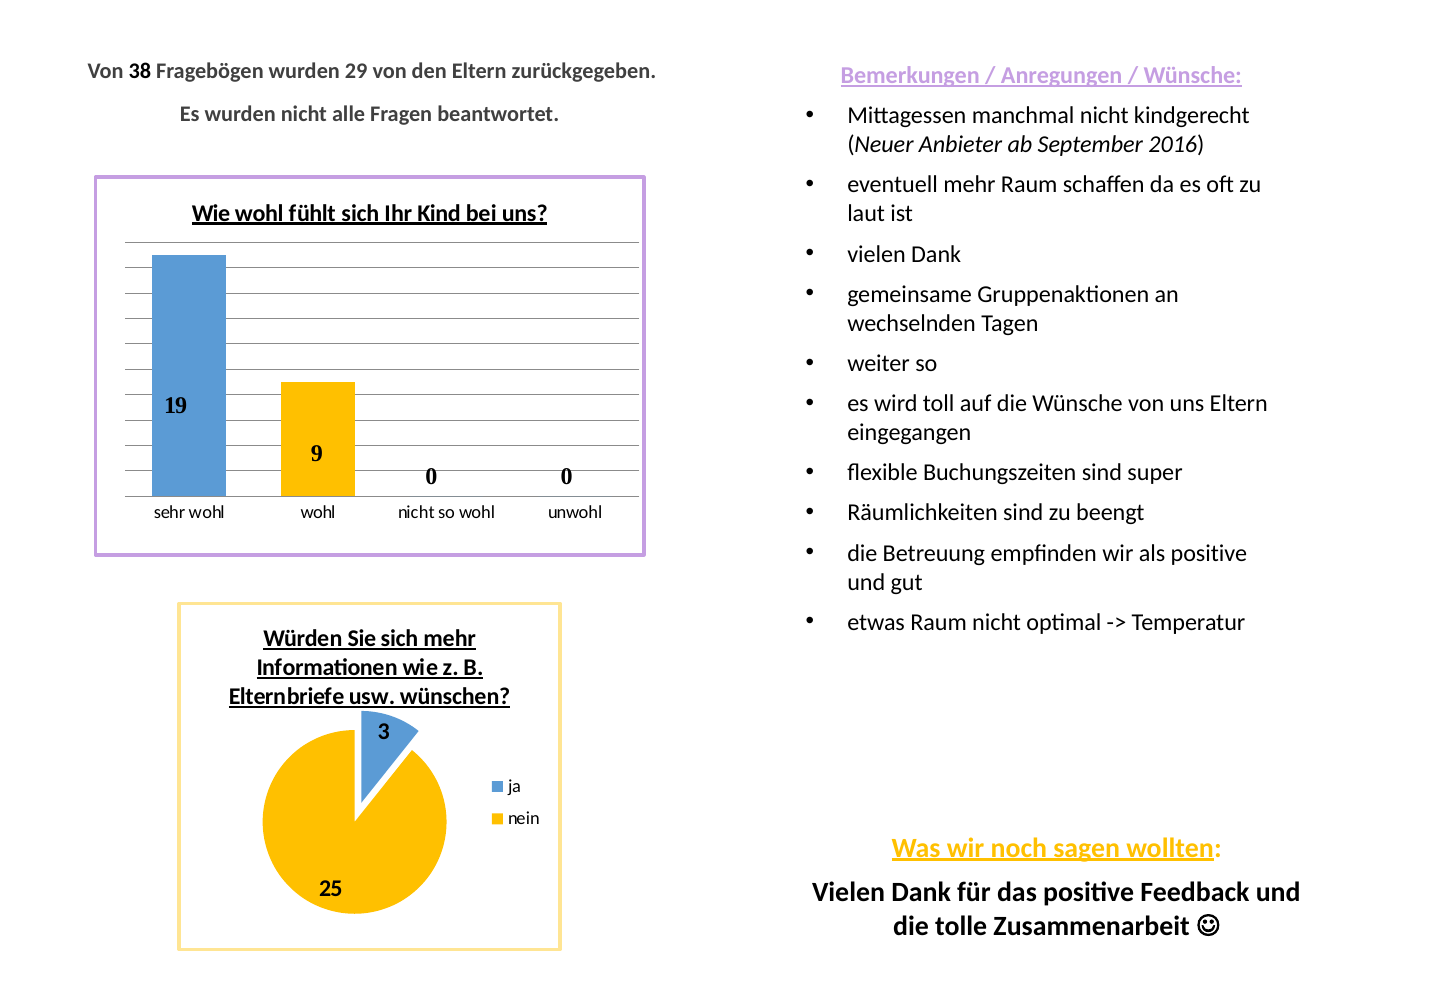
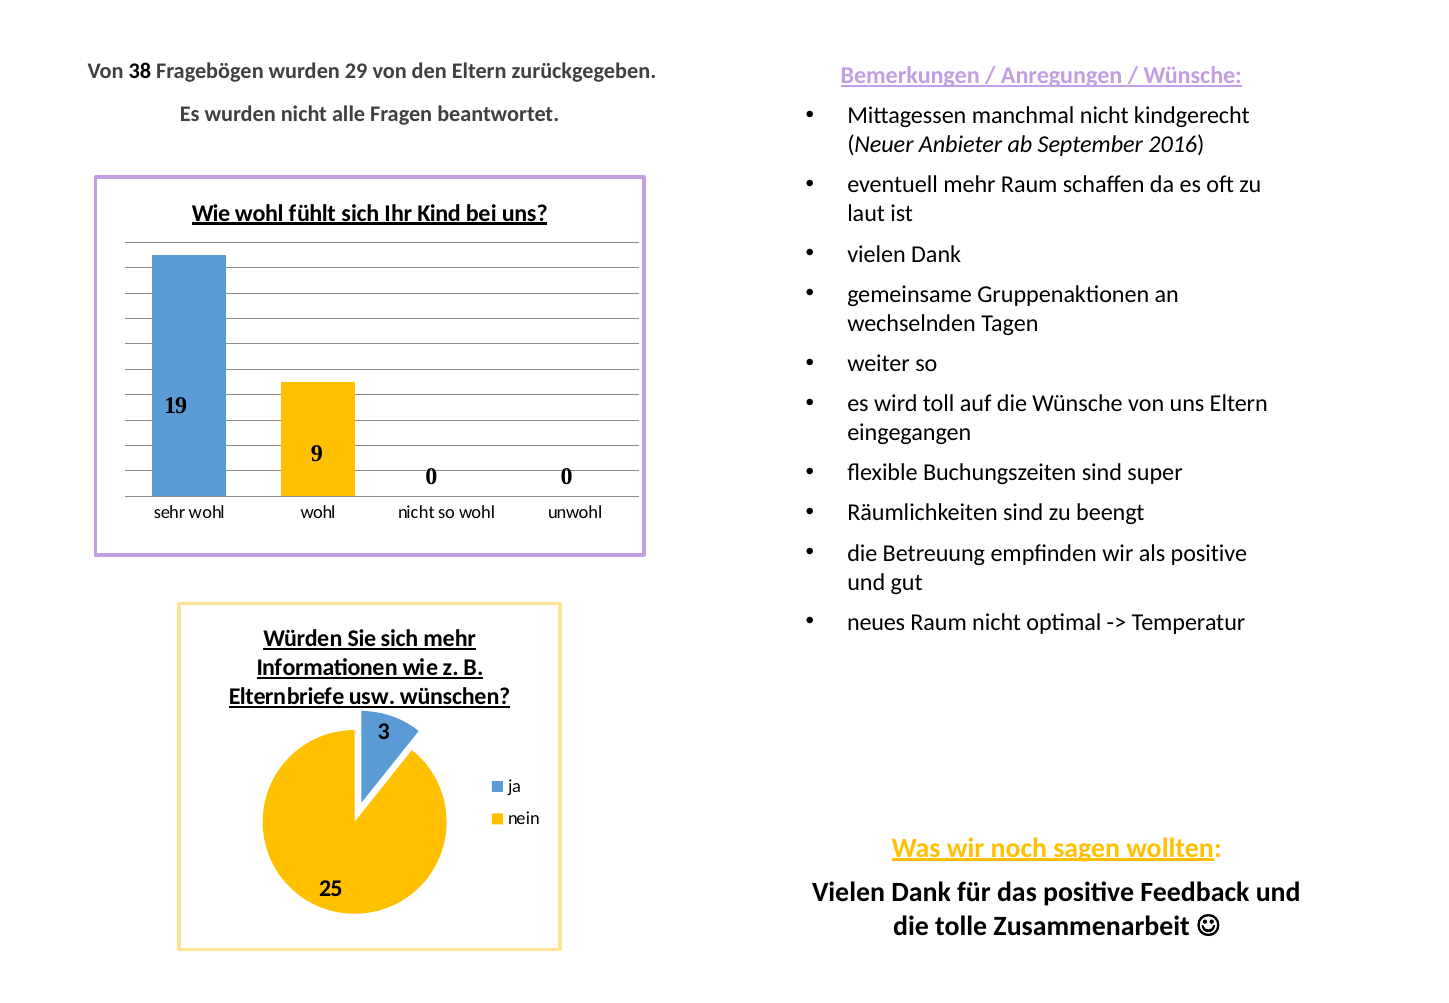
etwas: etwas -> neues
